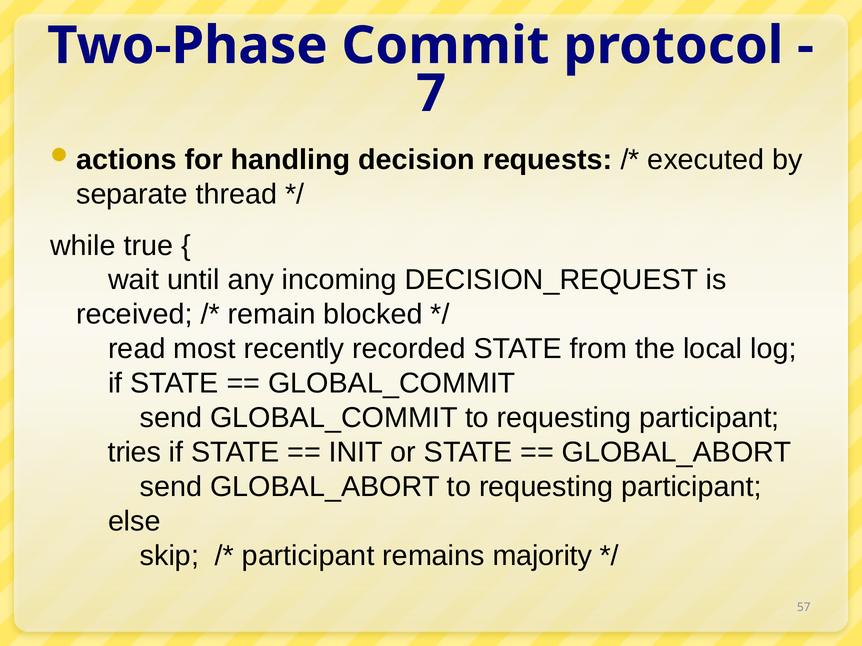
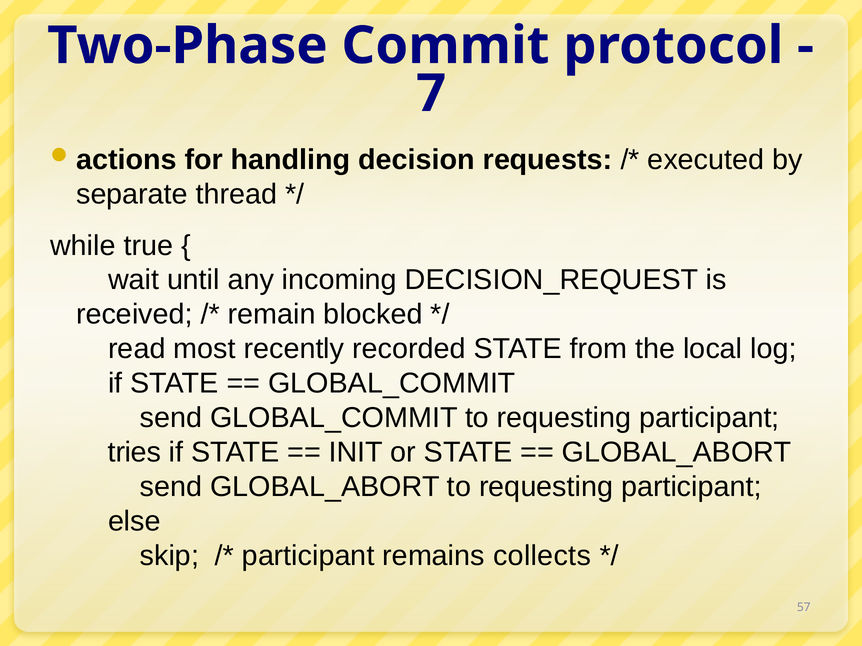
majority: majority -> collects
